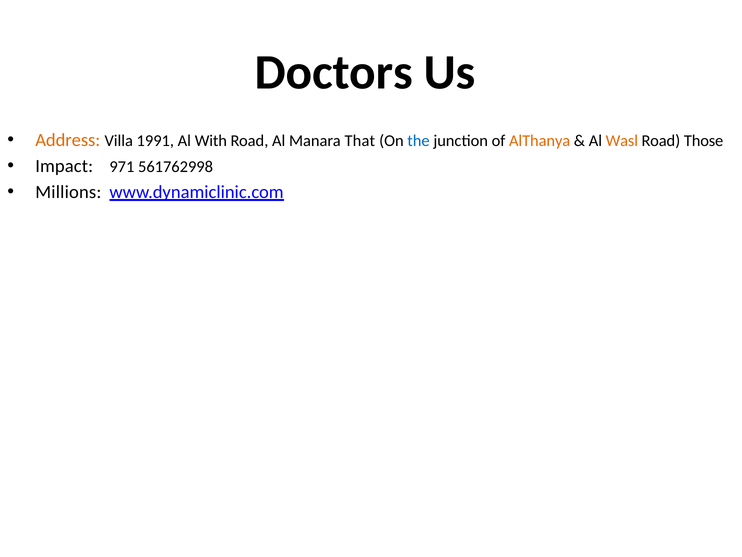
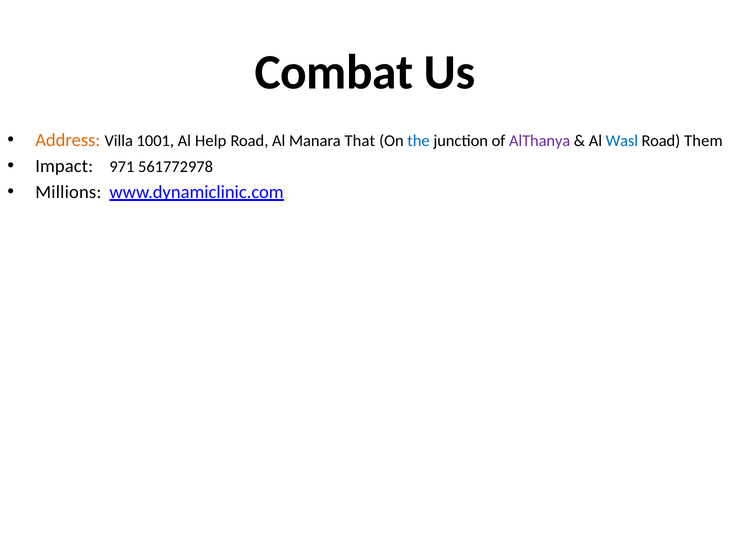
Doctors: Doctors -> Combat
1991: 1991 -> 1001
With: With -> Help
AlThanya colour: orange -> purple
Wasl colour: orange -> blue
Those: Those -> Them
561762998: 561762998 -> 561772978
